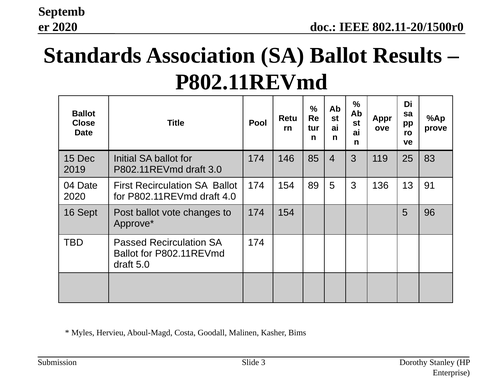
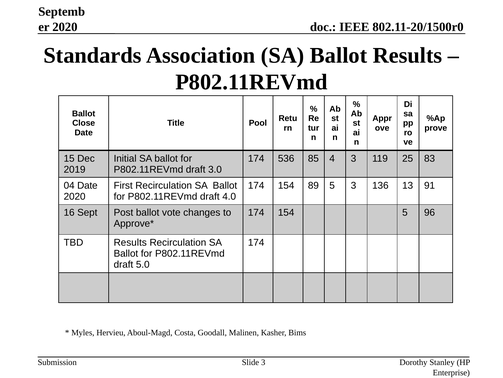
146: 146 -> 536
TBD Passed: Passed -> Results
